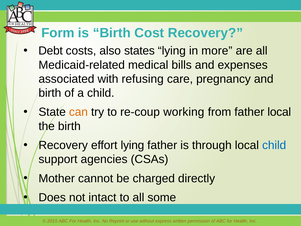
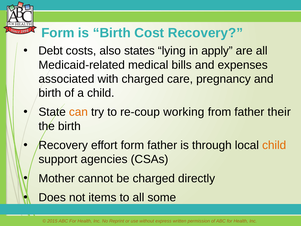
more: more -> apply
with refusing: refusing -> charged
father local: local -> their
effort lying: lying -> form
child at (274, 145) colour: blue -> orange
intact: intact -> items
